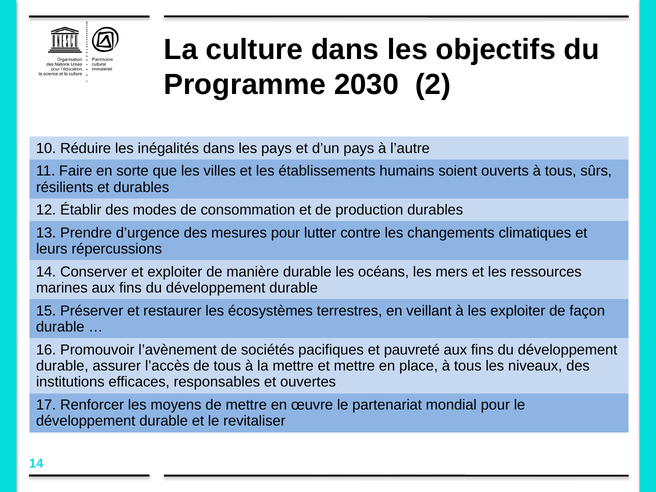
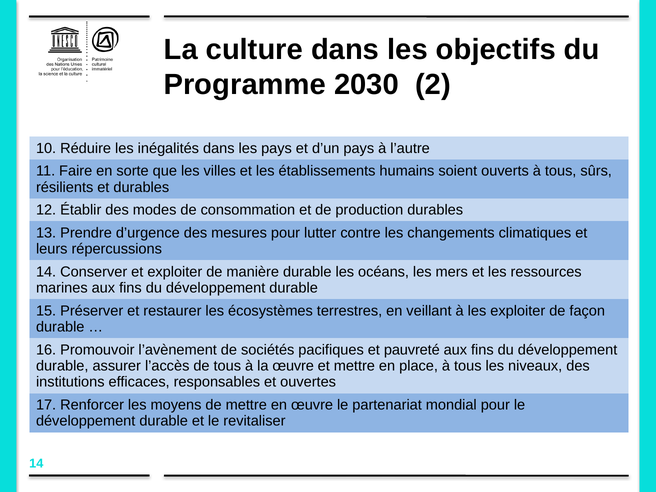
la mettre: mettre -> œuvre
